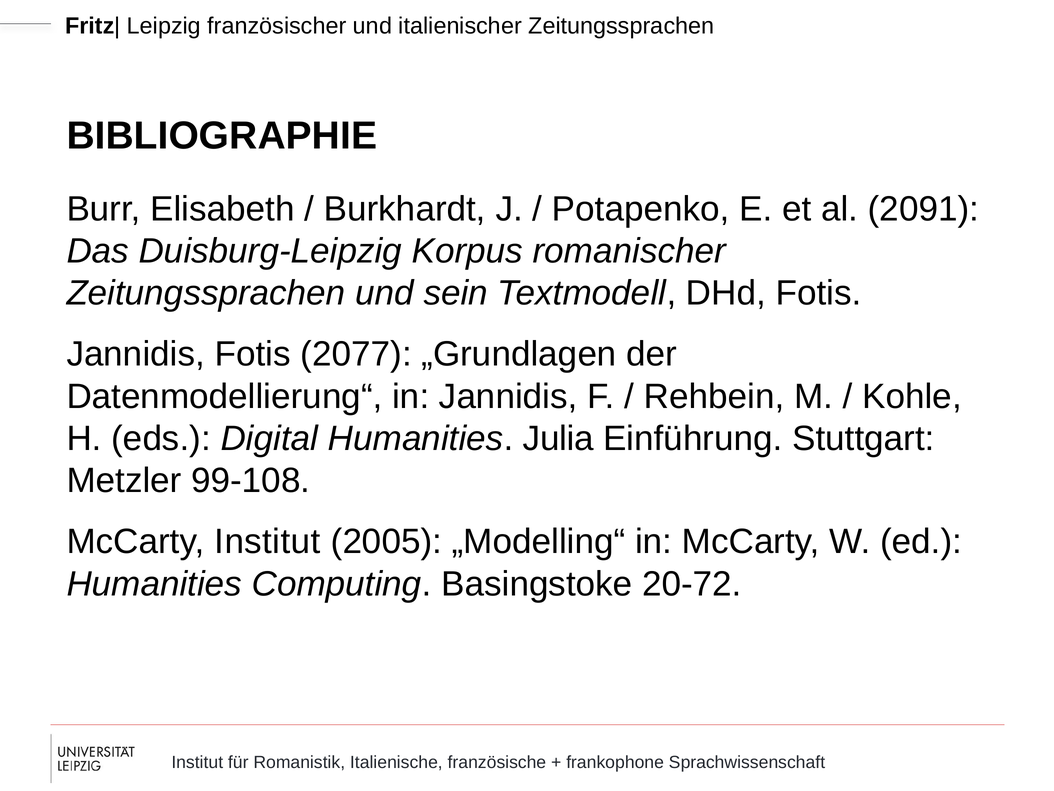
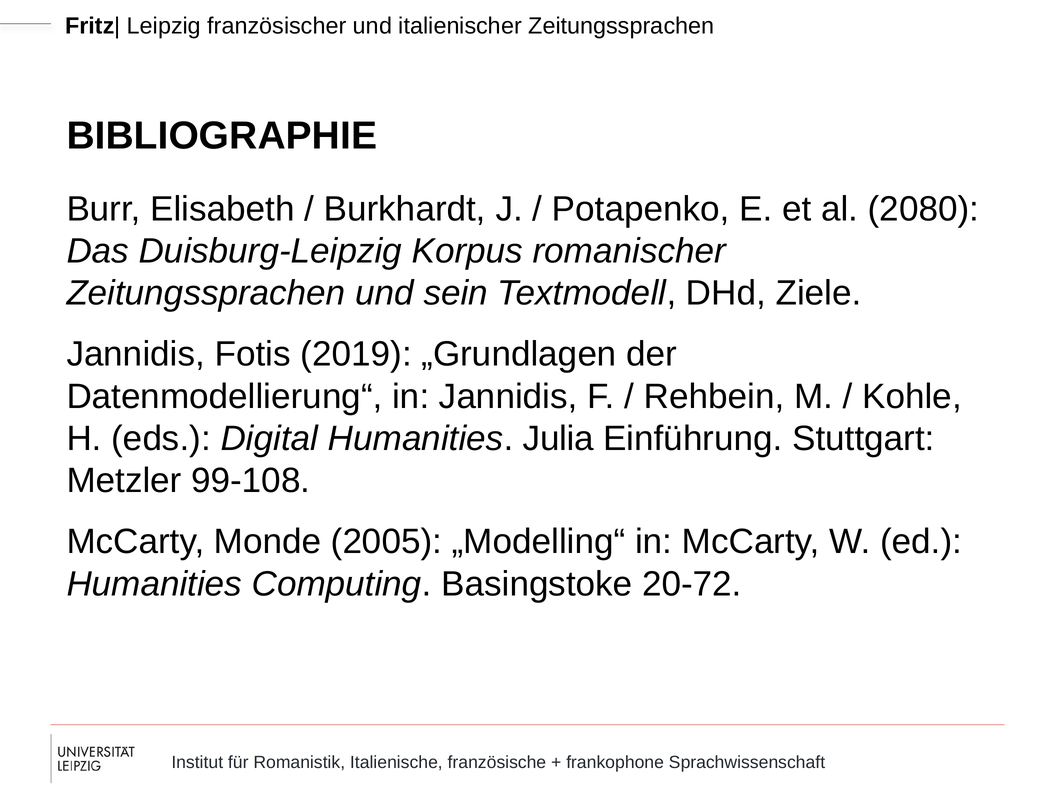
2091: 2091 -> 2080
DHd Fotis: Fotis -> Ziele
2077: 2077 -> 2019
McCarty Institut: Institut -> Monde
